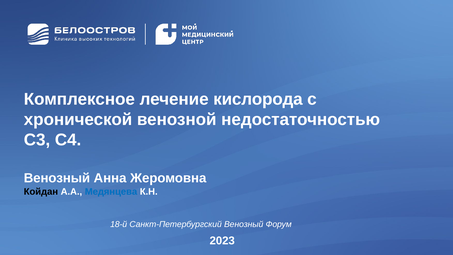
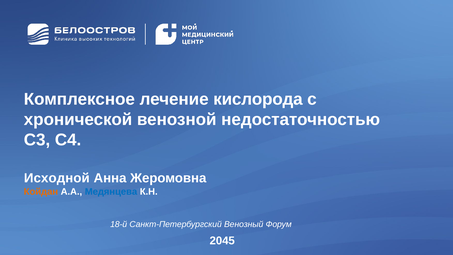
Венозный at (57, 178): Венозный -> Исходной
Койдан colour: black -> orange
2023: 2023 -> 2045
